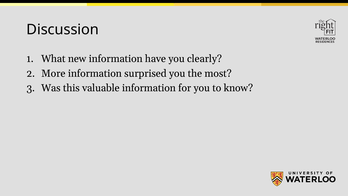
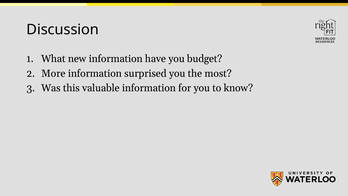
clearly: clearly -> budget
